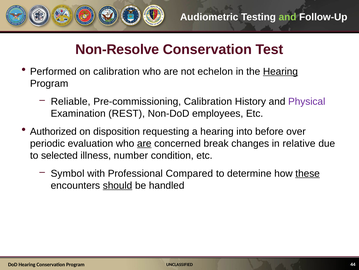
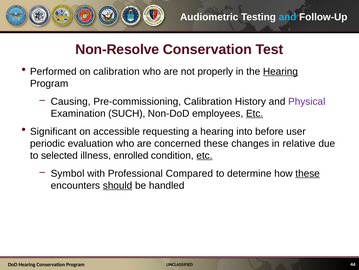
and at (288, 17) colour: light green -> light blue
echelon: echelon -> properly
Reliable: Reliable -> Causing
REST: REST -> SUCH
Etc at (255, 113) underline: none -> present
Authorized: Authorized -> Significant
disposition: disposition -> accessible
over: over -> user
are at (144, 143) underline: present -> none
concerned break: break -> these
number: number -> enrolled
etc at (204, 155) underline: none -> present
